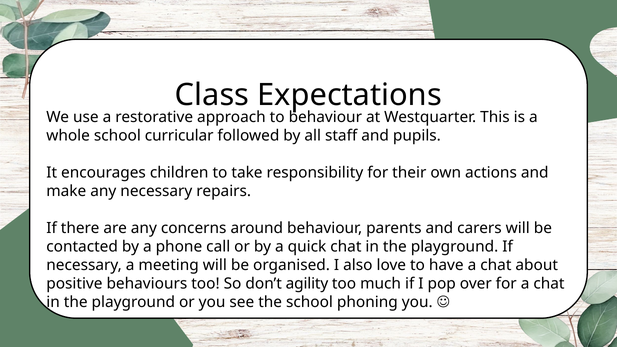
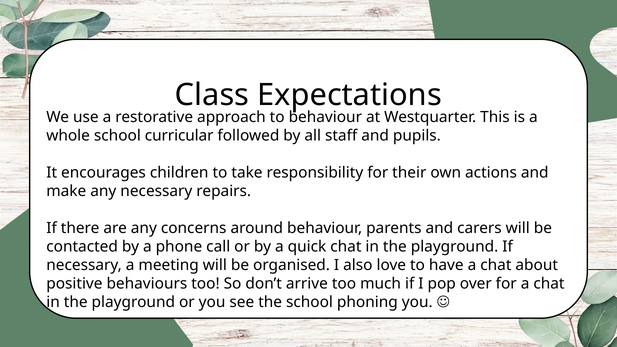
agility: agility -> arrive
